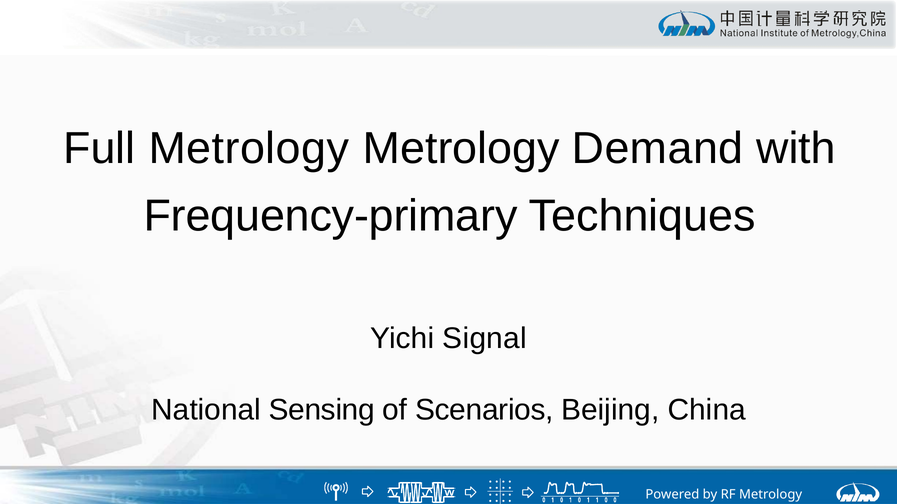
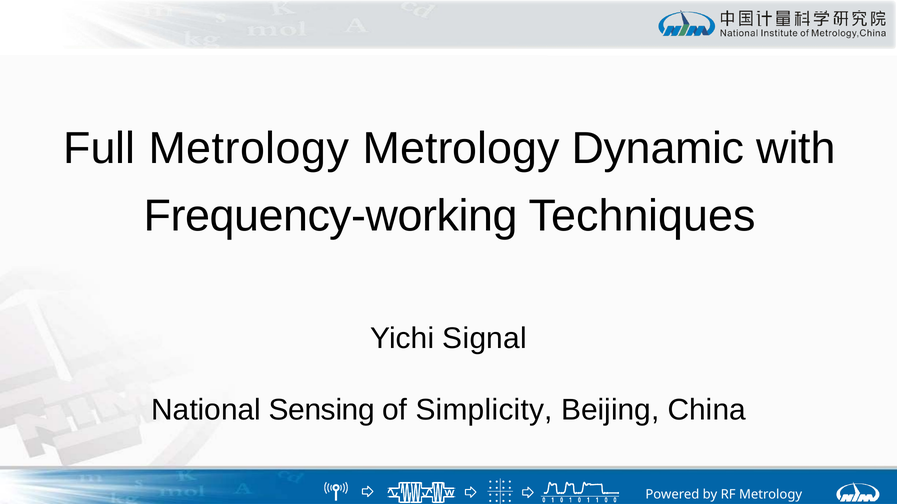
Demand: Demand -> Dynamic
Frequency-primary: Frequency-primary -> Frequency-working
Scenarios: Scenarios -> Simplicity
